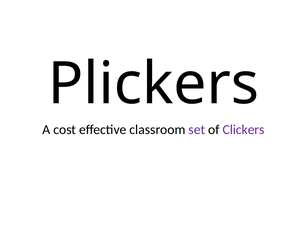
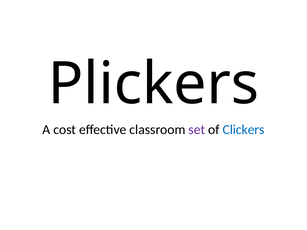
Clickers colour: purple -> blue
